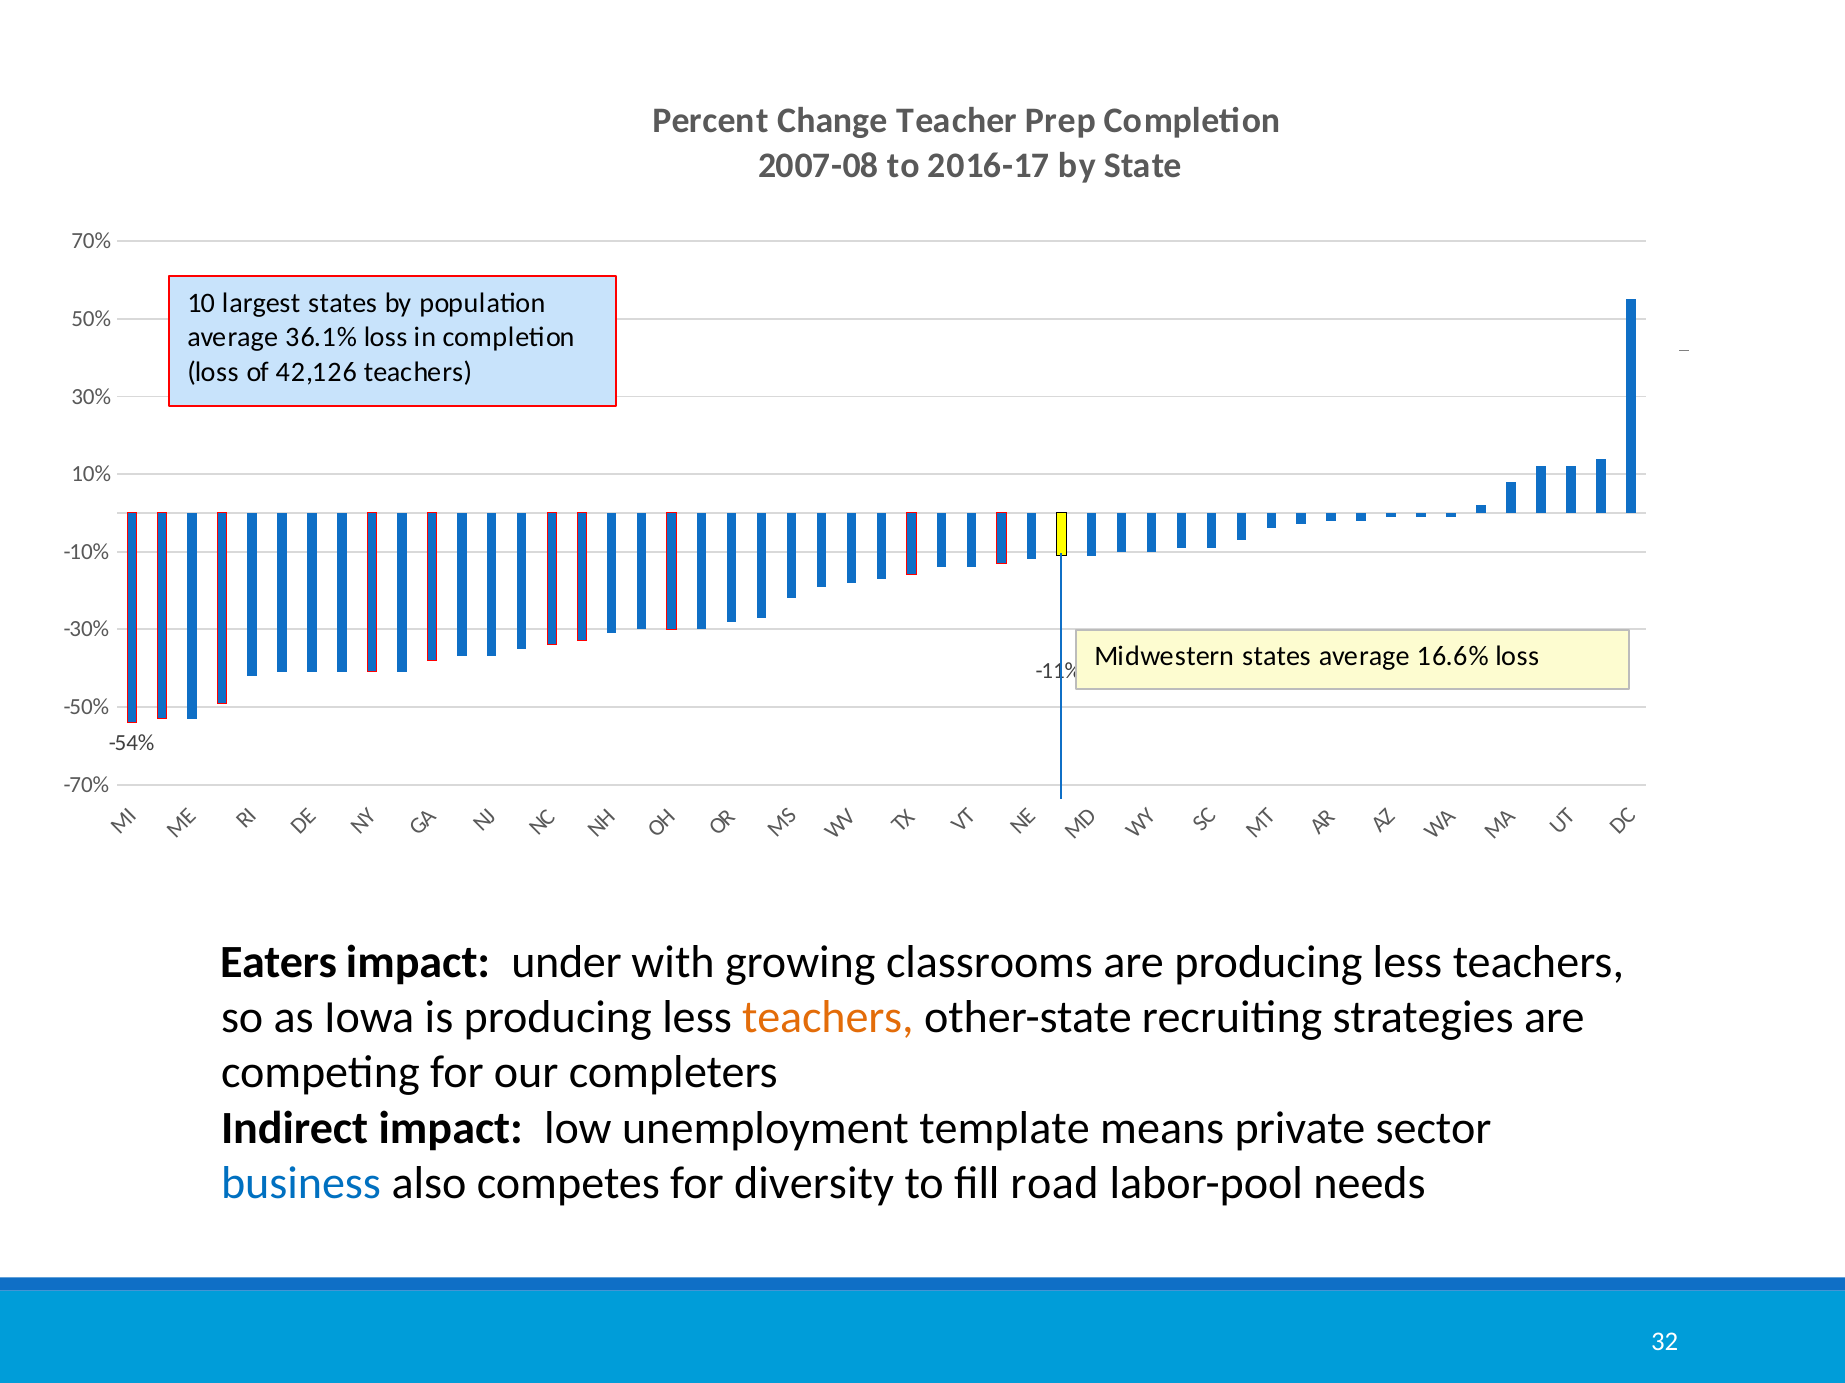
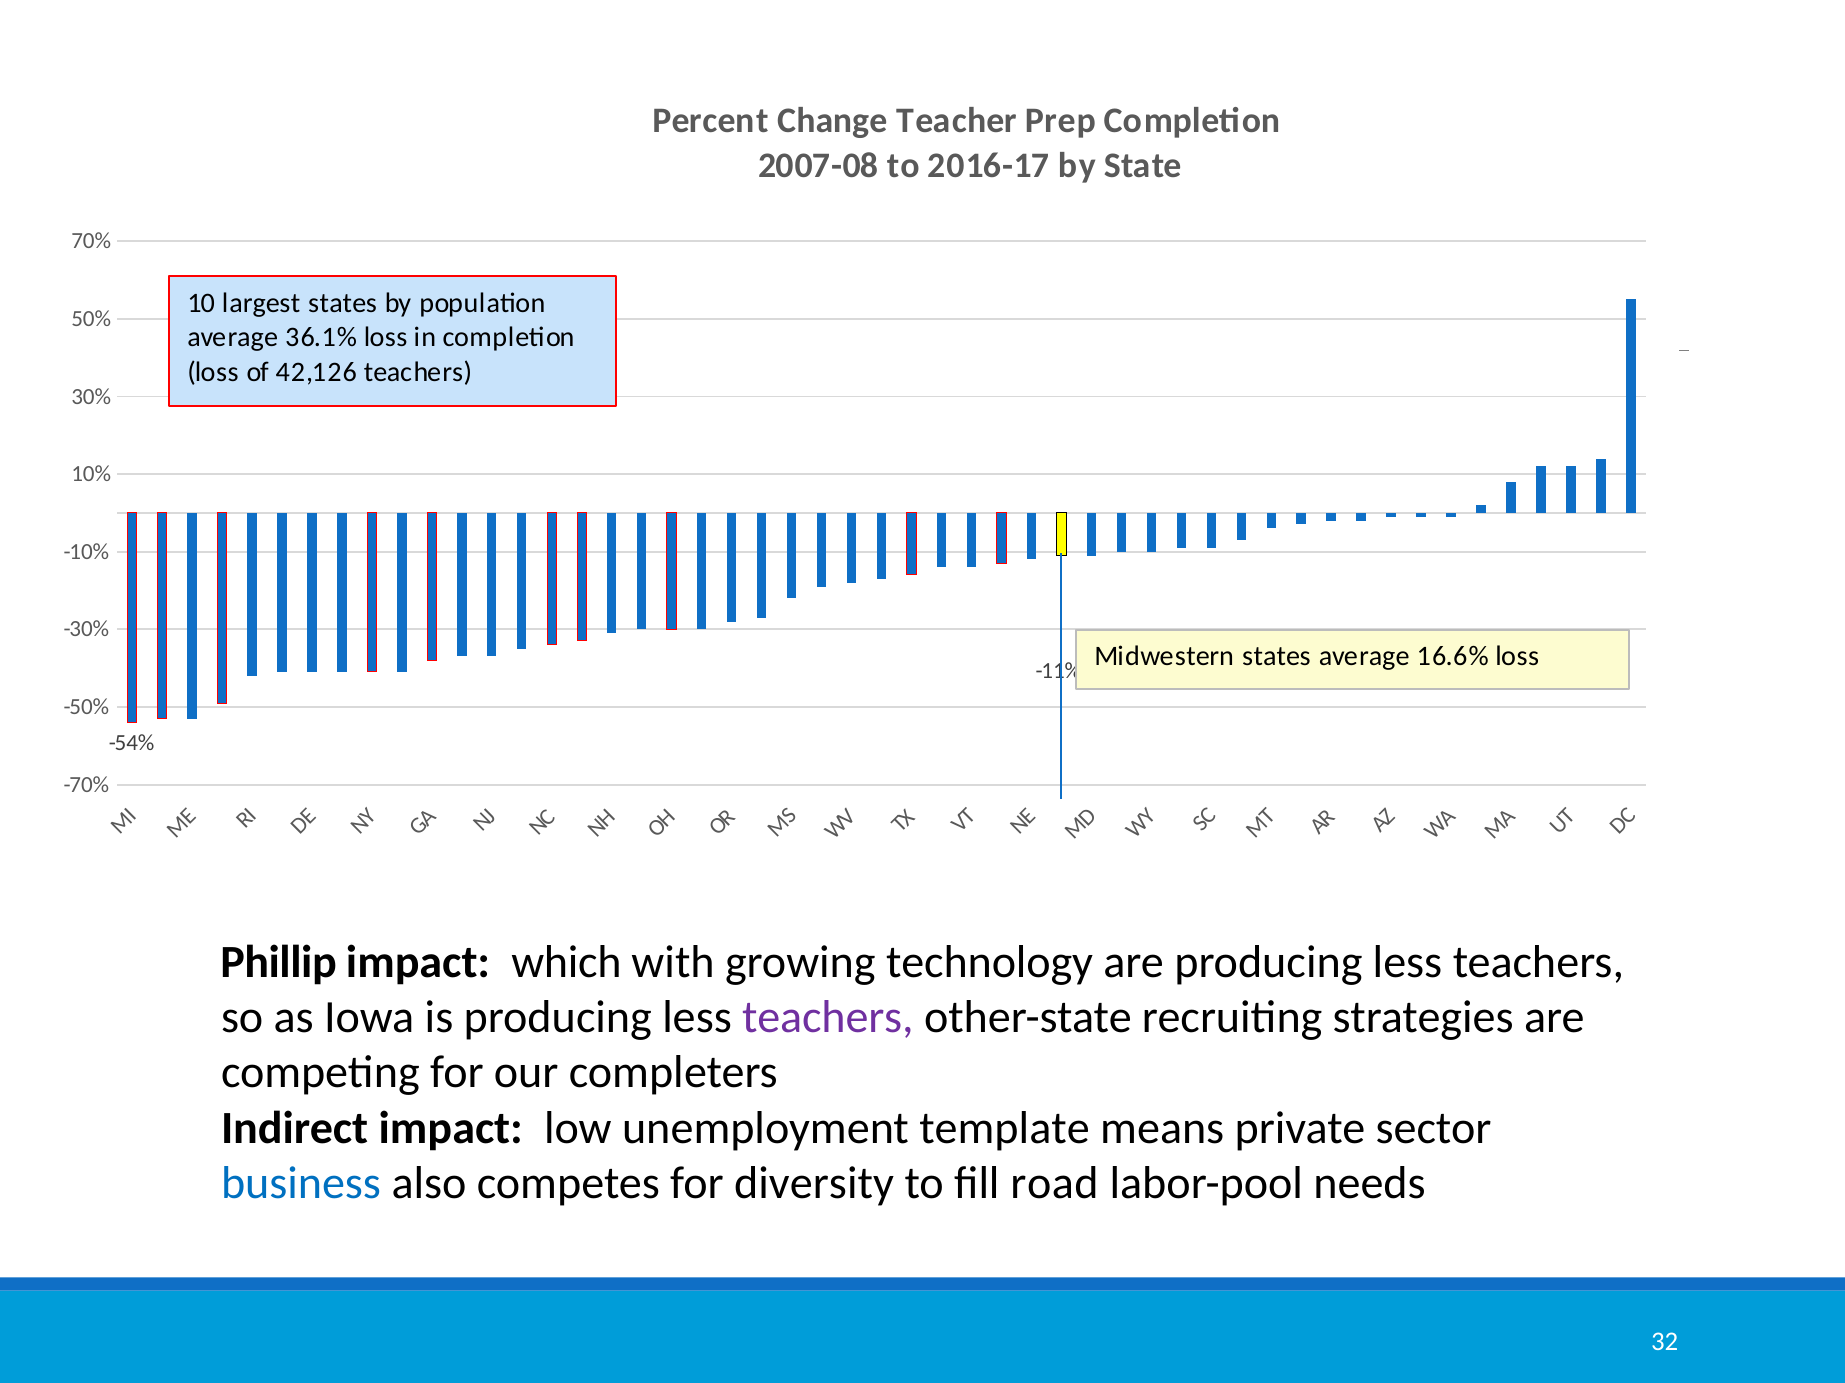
Eaters: Eaters -> Phillip
under: under -> which
classrooms: classrooms -> technology
teachers at (828, 1018) colour: orange -> purple
